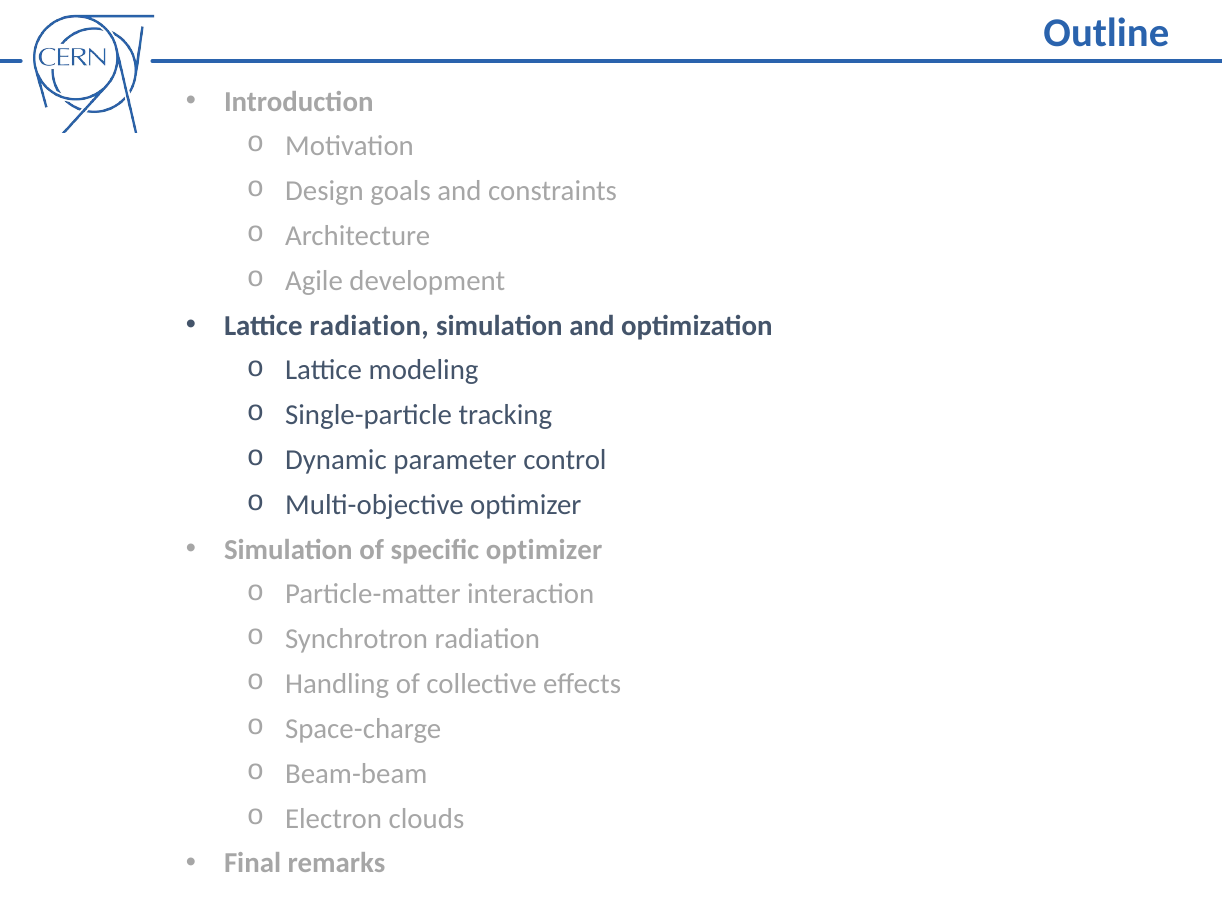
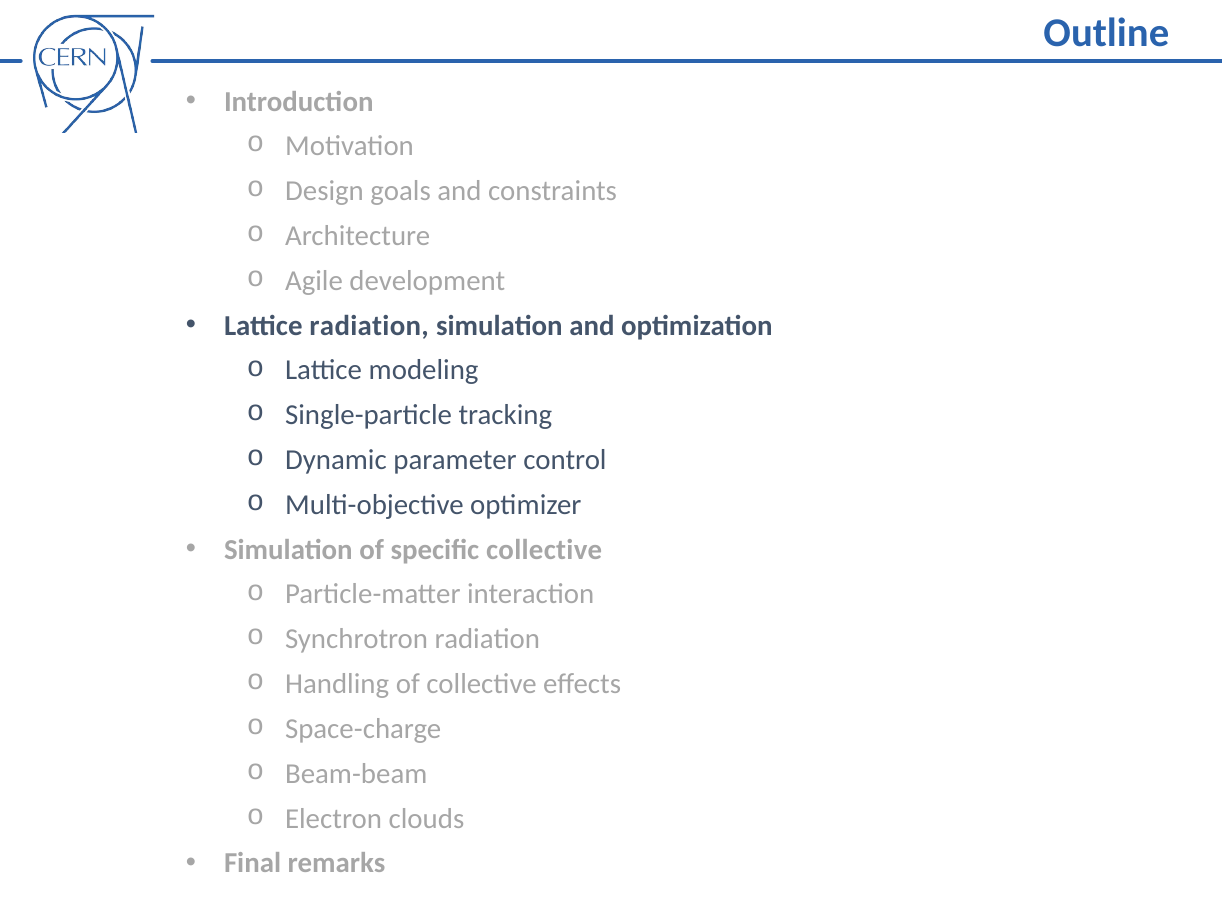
specific optimizer: optimizer -> collective
